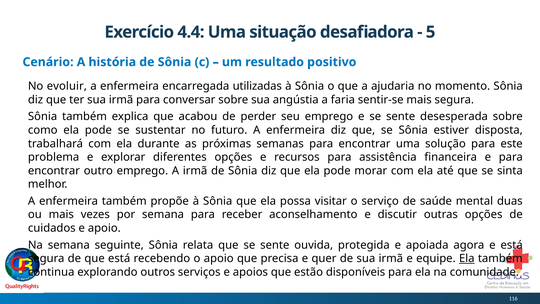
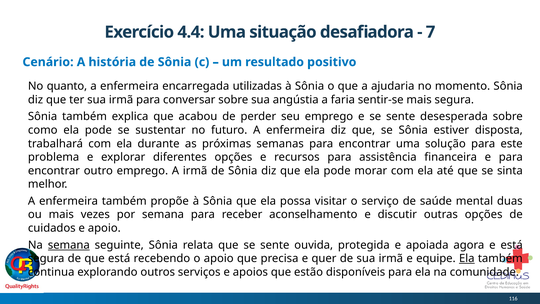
5: 5 -> 7
evoluir: evoluir -> quanto
semana at (69, 245) underline: none -> present
